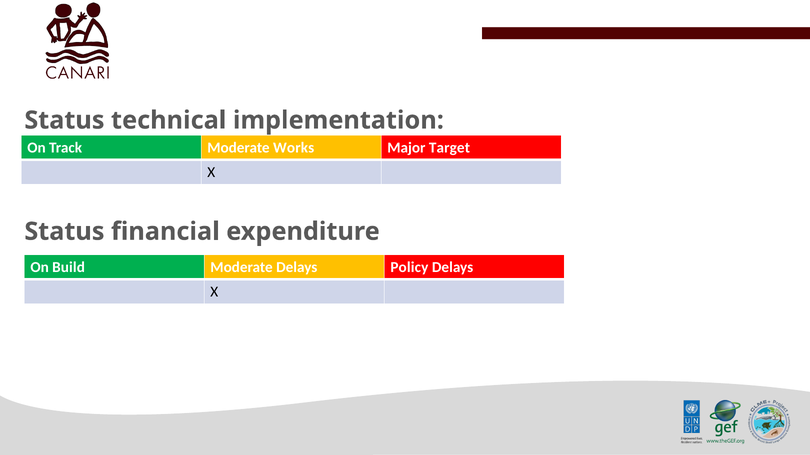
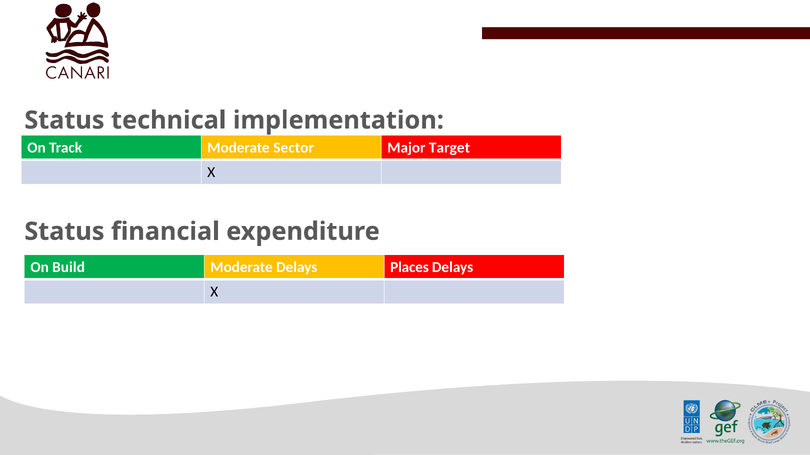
Works: Works -> Sector
Policy: Policy -> Places
